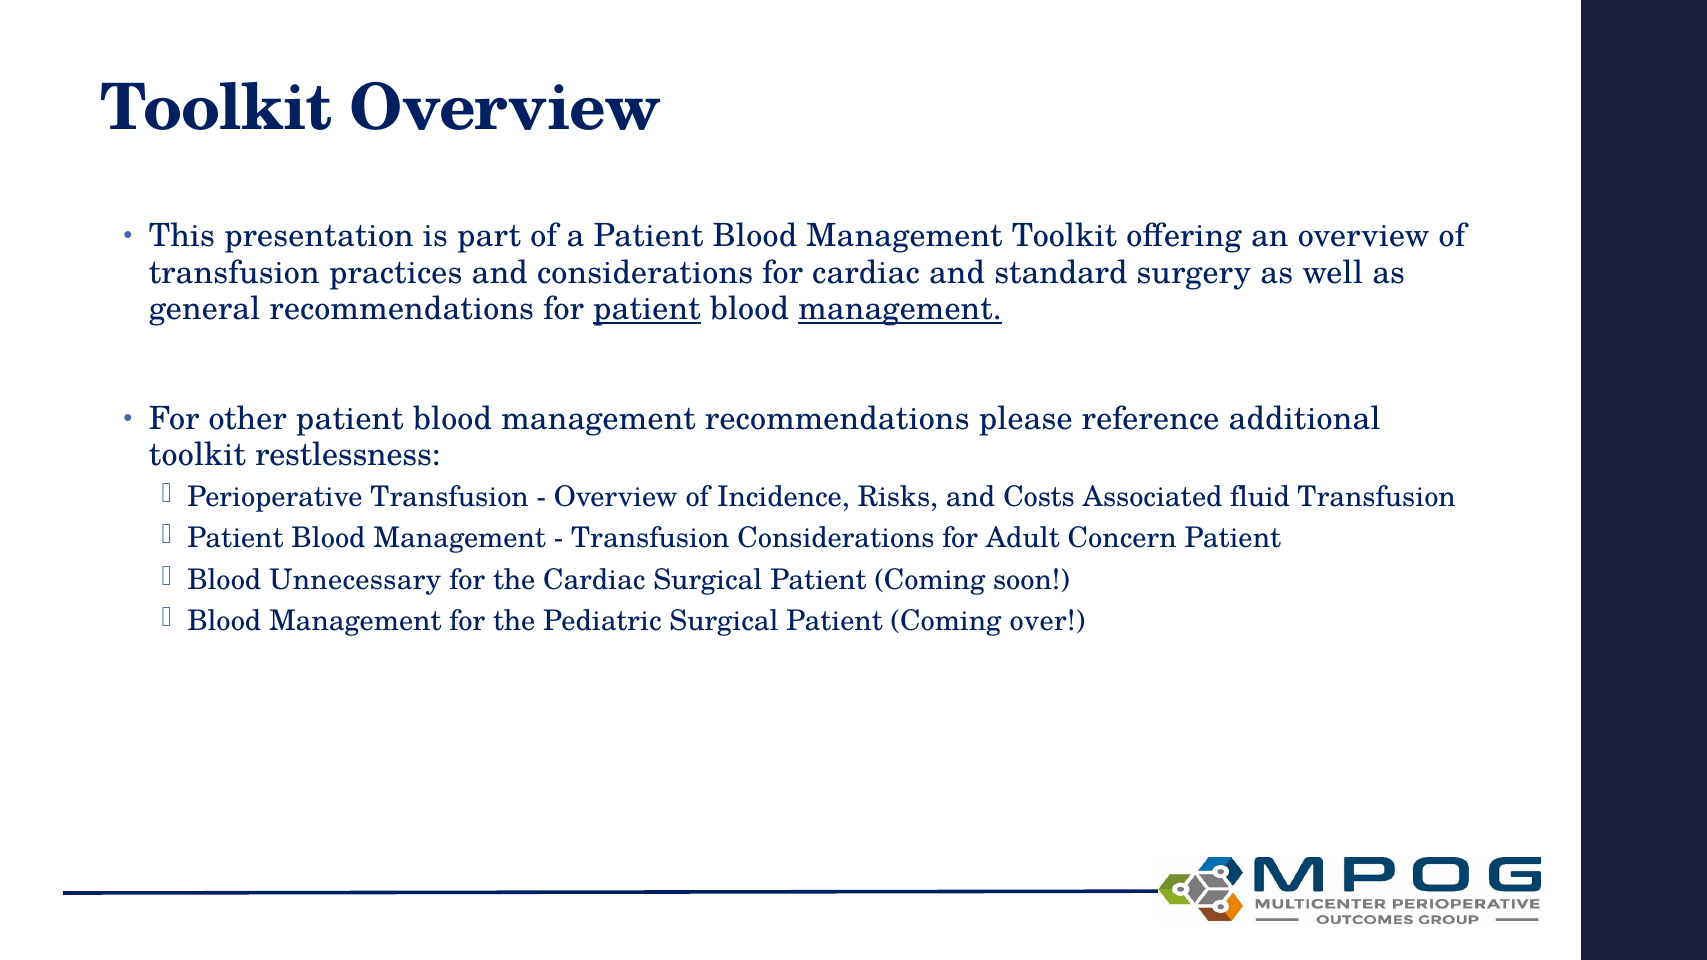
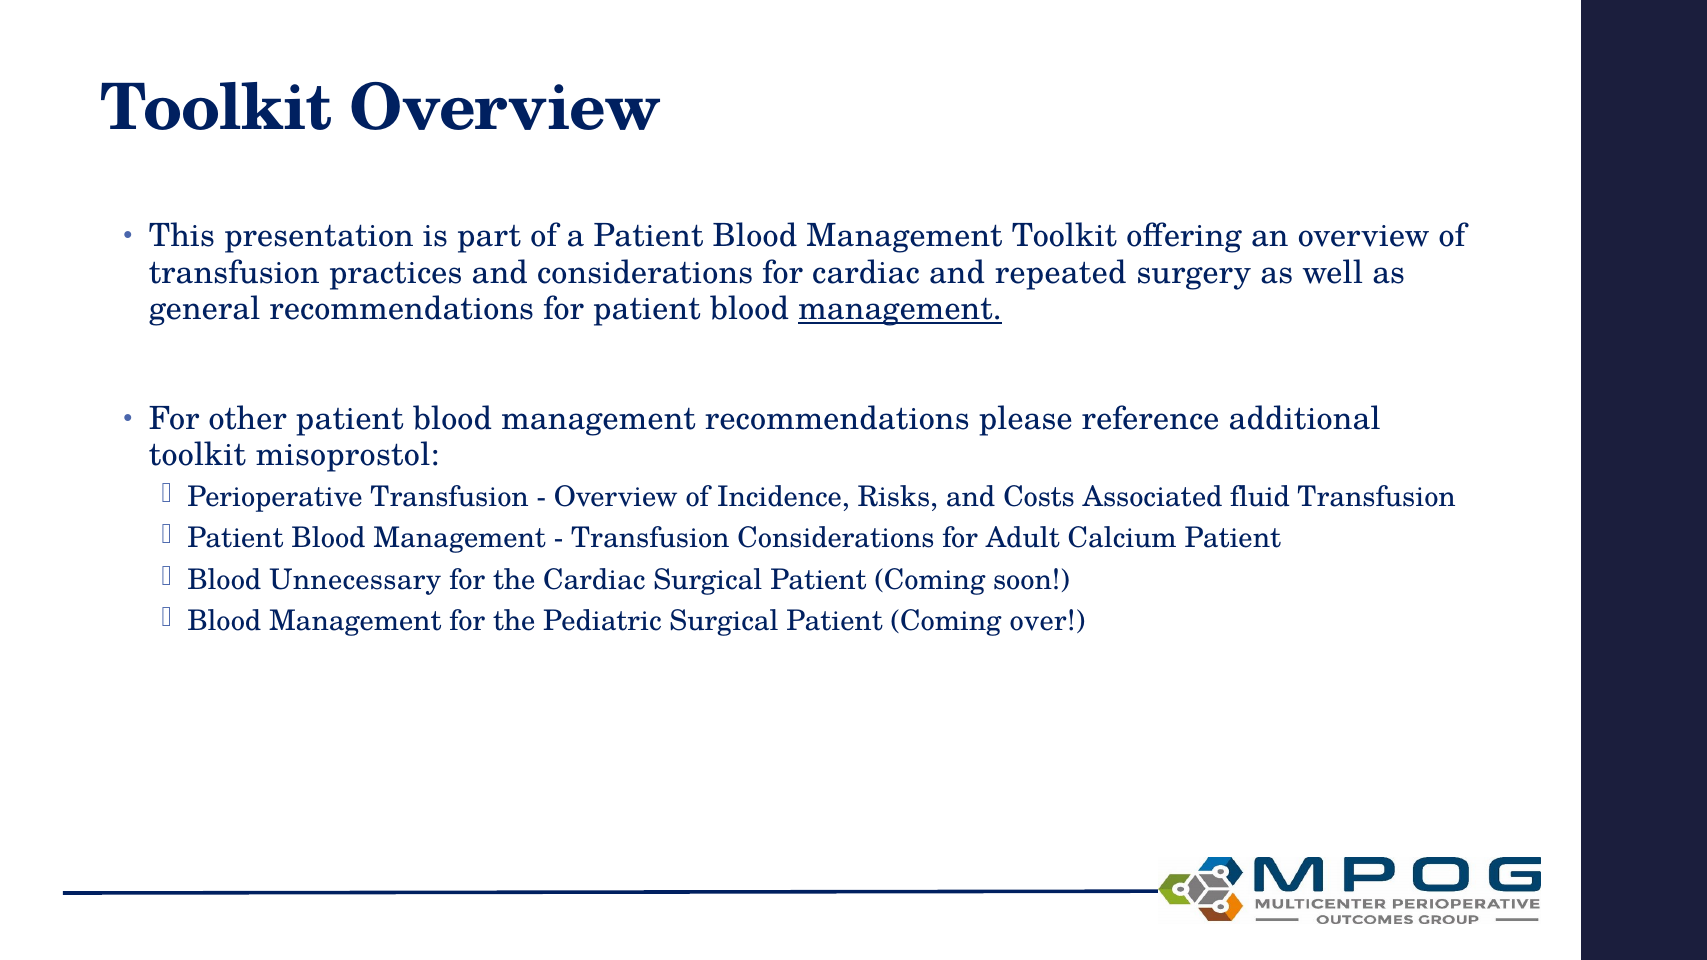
standard: standard -> repeated
patient at (647, 309) underline: present -> none
restlessness: restlessness -> misoprostol
Concern: Concern -> Calcium
